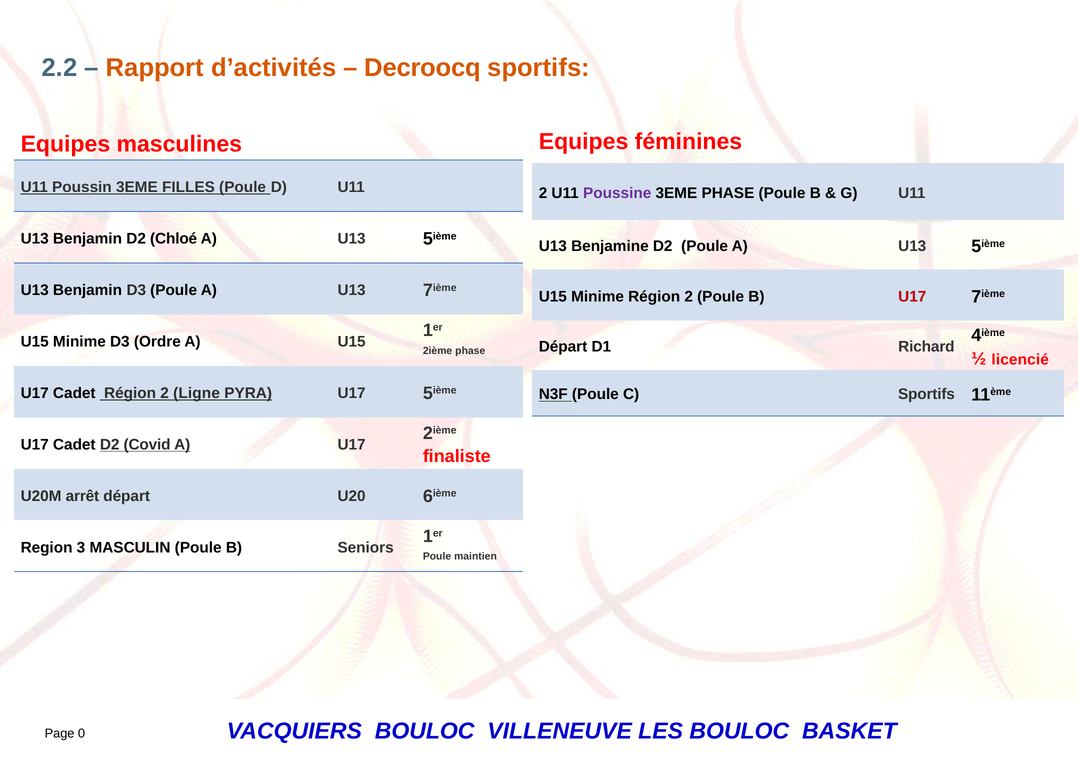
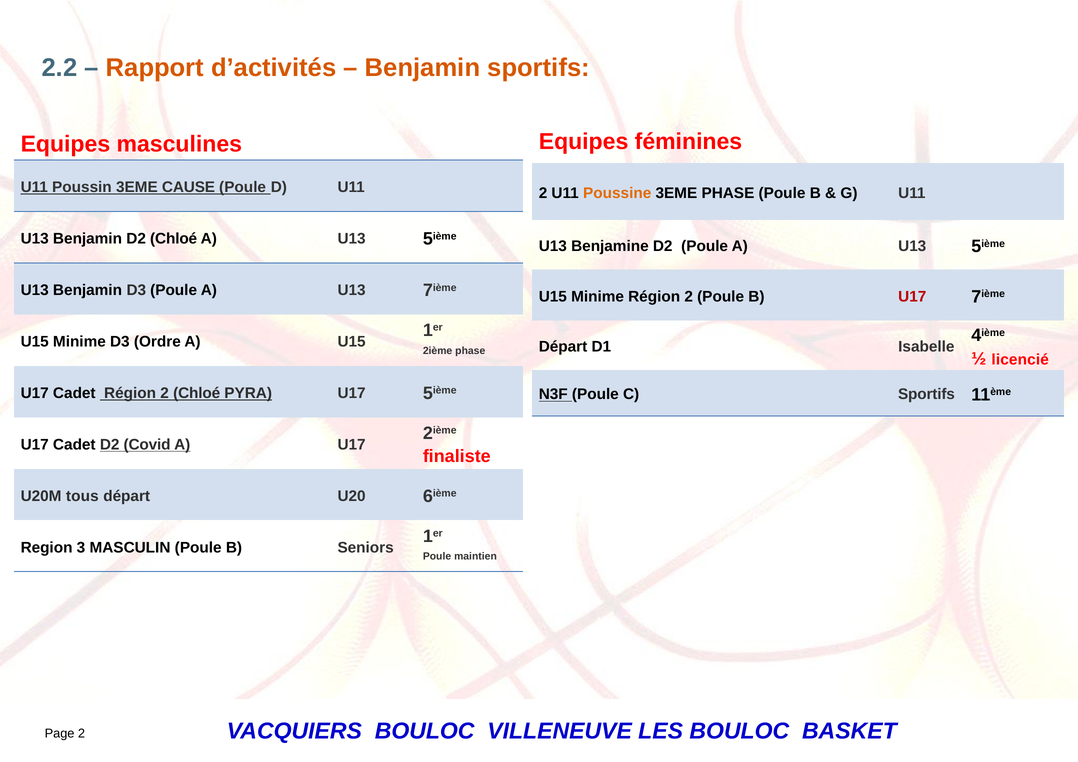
Decroocq at (423, 68): Decroocq -> Benjamin
FILLES: FILLES -> CAUSE
Poussine colour: purple -> orange
Richard: Richard -> Isabelle
2 Ligne: Ligne -> Chloé
arrêt: arrêt -> tous
Page 0: 0 -> 2
